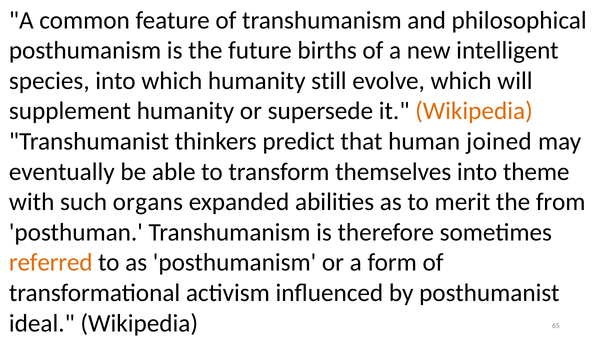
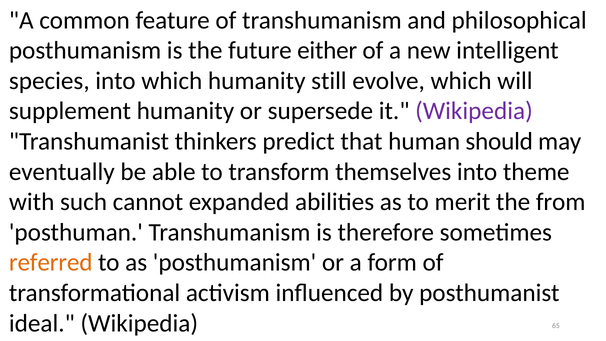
births: births -> either
Wikipedia at (474, 111) colour: orange -> purple
joined: joined -> should
organs: organs -> cannot
